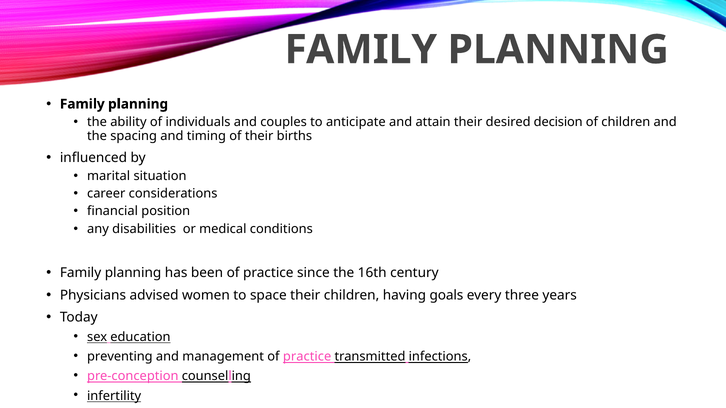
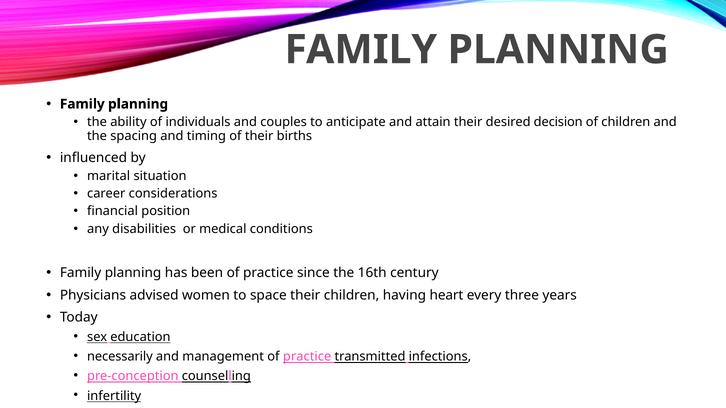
goals: goals -> heart
preventing: preventing -> necessarily
